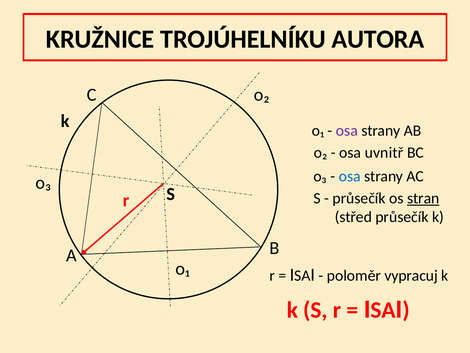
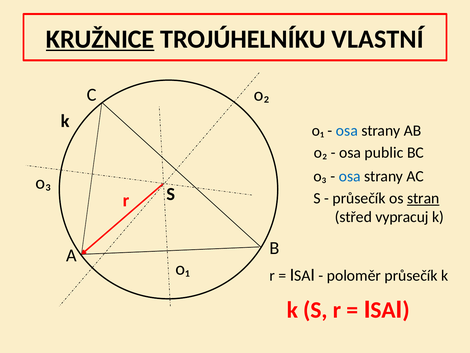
KRUŽNICE underline: none -> present
AUTORA: AUTORA -> VLASTNÍ
osa at (347, 130) colour: purple -> blue
uvnitř: uvnitř -> public
střed průsečík: průsečík -> vypracuj
poloměr vypracuj: vypracuj -> průsečík
